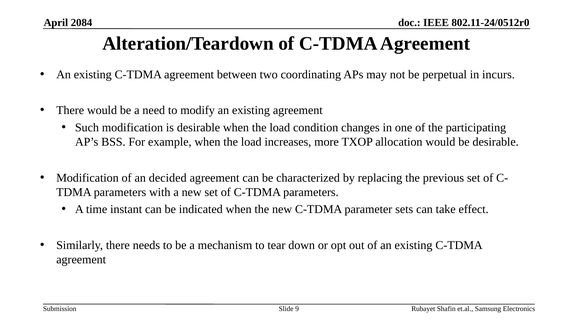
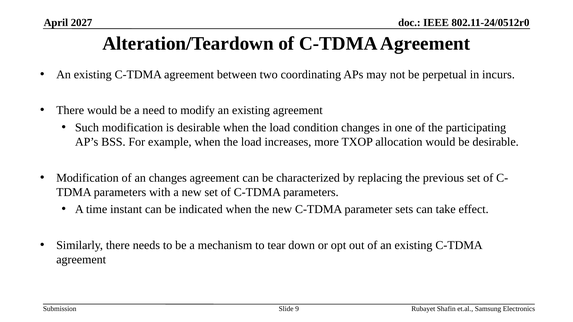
2084: 2084 -> 2027
an decided: decided -> changes
